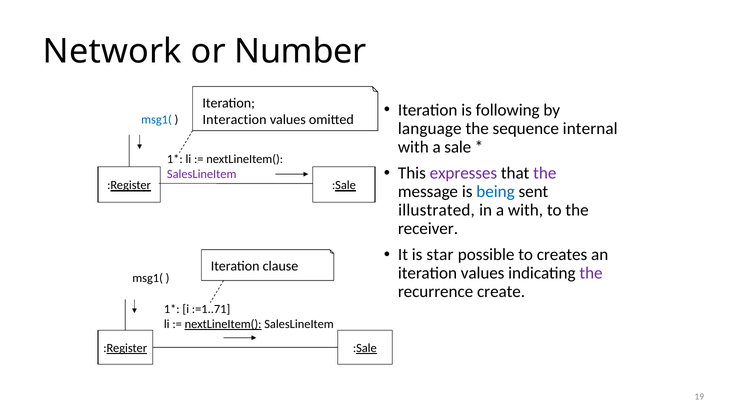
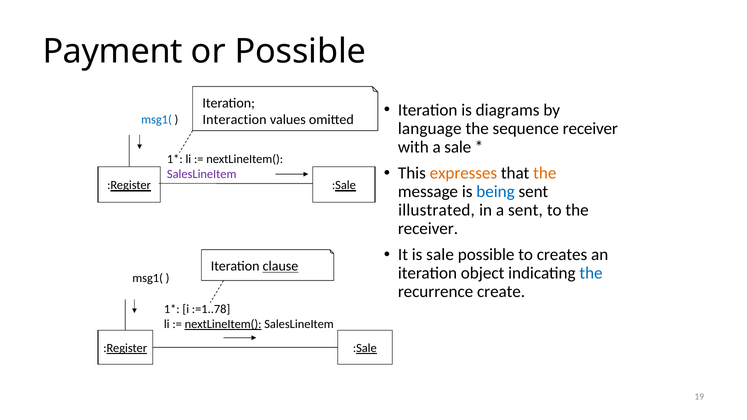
Network: Network -> Payment
or Number: Number -> Possible
following: following -> diagrams
sequence internal: internal -> receiver
expresses colour: purple -> orange
the at (545, 173) colour: purple -> orange
a with: with -> sent
is star: star -> sale
clause underline: none -> present
iteration values: values -> object
the at (591, 273) colour: purple -> blue
:=1..71: :=1..71 -> :=1..78
